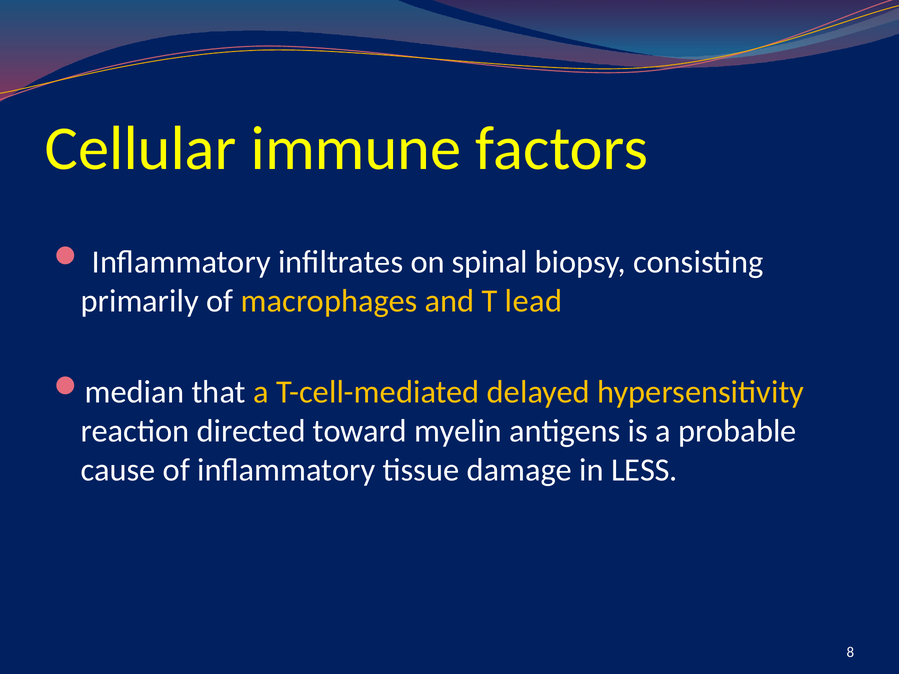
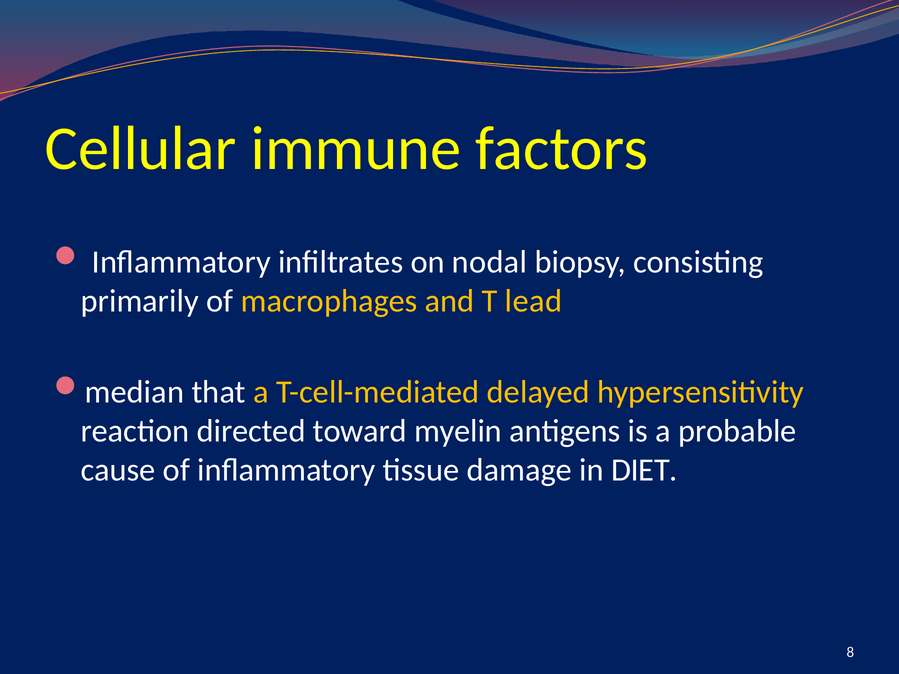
spinal: spinal -> nodal
LESS: LESS -> DIET
